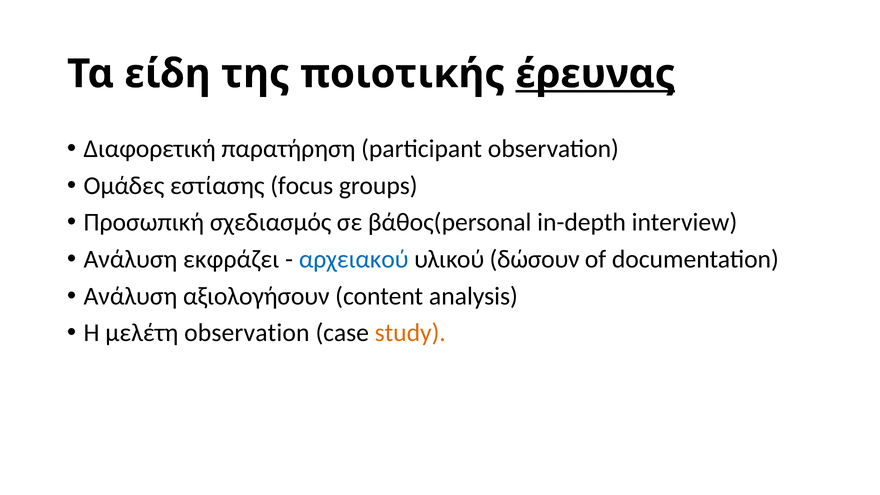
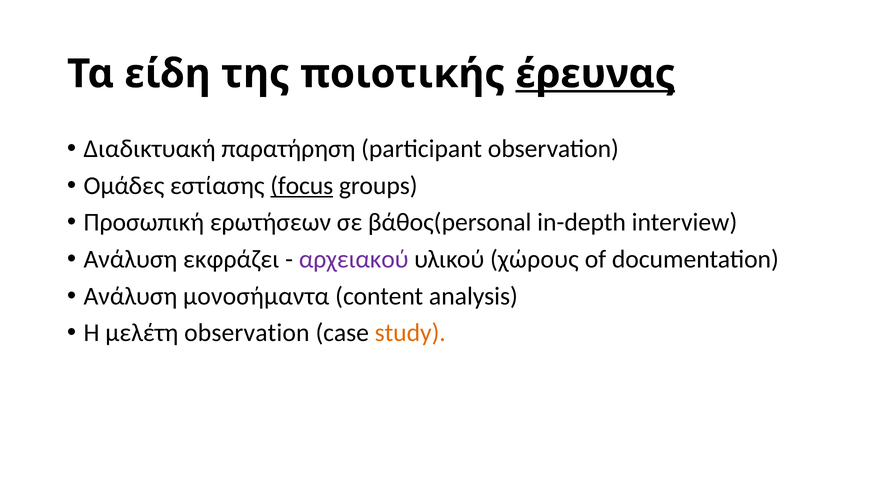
Διαφορετική: Διαφορετική -> Διαδικτυακή
focus underline: none -> present
σχεδιασμός: σχεδιασμός -> ερωτήσεων
αρχειακού colour: blue -> purple
δώσουν: δώσουν -> χώρους
αξιολογήσουν: αξιολογήσουν -> μονοσήμαντα
